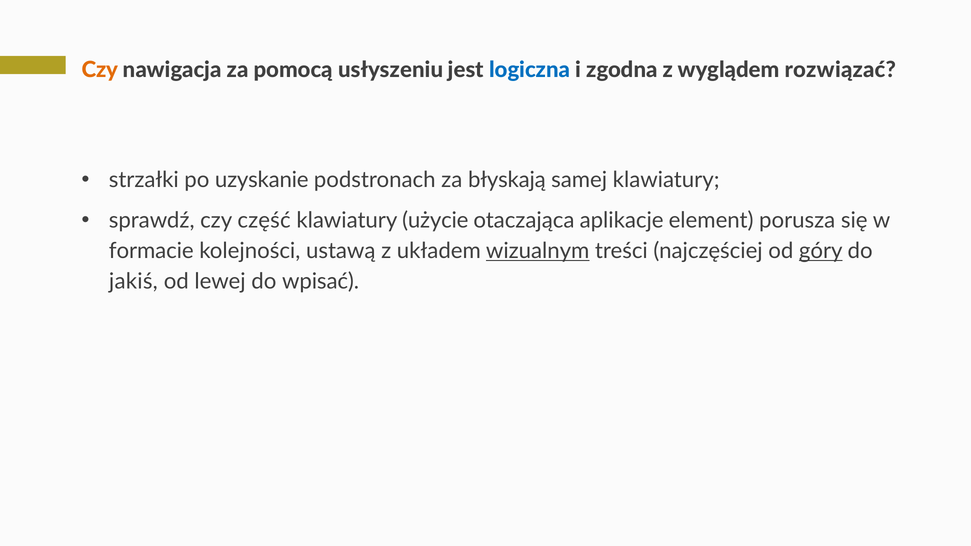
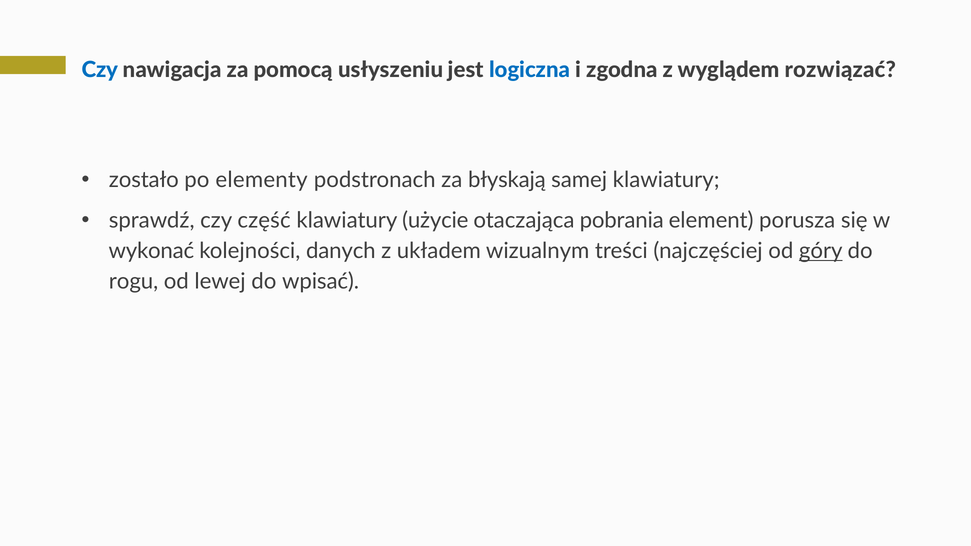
Czy at (100, 70) colour: orange -> blue
strzałki: strzałki -> zostało
uzyskanie: uzyskanie -> elementy
aplikacje: aplikacje -> pobrania
formacie: formacie -> wykonać
ustawą: ustawą -> danych
wizualnym underline: present -> none
jakiś: jakiś -> rogu
